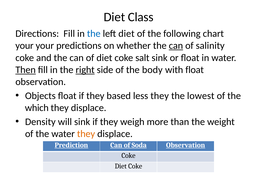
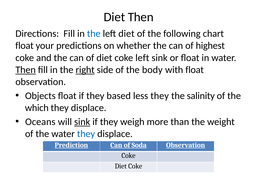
Diet Class: Class -> Then
your at (24, 46): your -> float
can at (176, 46) underline: present -> none
salinity: salinity -> highest
coke salt: salt -> left
lowest: lowest -> salinity
Density: Density -> Oceans
sink at (82, 122) underline: none -> present
they at (86, 134) colour: orange -> blue
